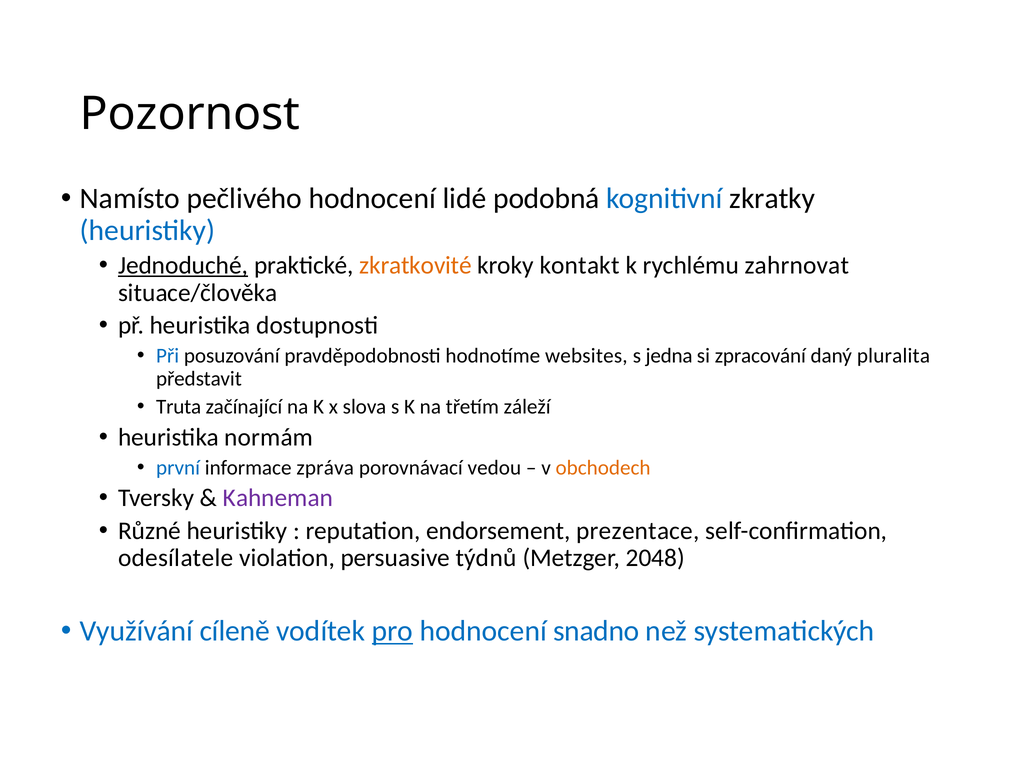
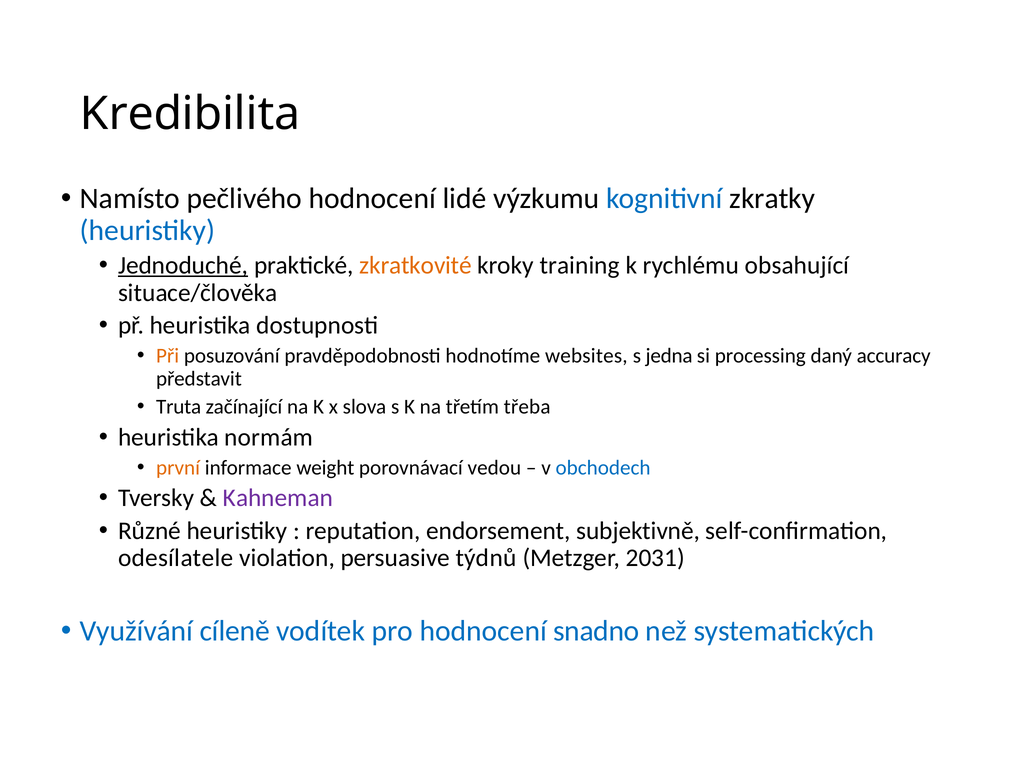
Pozornost: Pozornost -> Kredibilita
podobná: podobná -> výzkumu
kontakt: kontakt -> training
zahrnovat: zahrnovat -> obsahující
Při colour: blue -> orange
zpracování: zpracování -> processing
pluralita: pluralita -> accuracy
záleží: záleží -> třeba
první colour: blue -> orange
zpráva: zpráva -> weight
obchodech colour: orange -> blue
prezentace: prezentace -> subjektivně
2048: 2048 -> 2031
pro underline: present -> none
